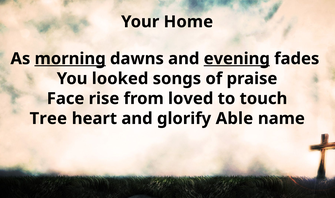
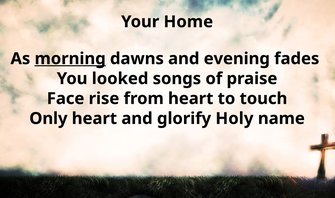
evening underline: present -> none
from loved: loved -> heart
Tree: Tree -> Only
Able: Able -> Holy
